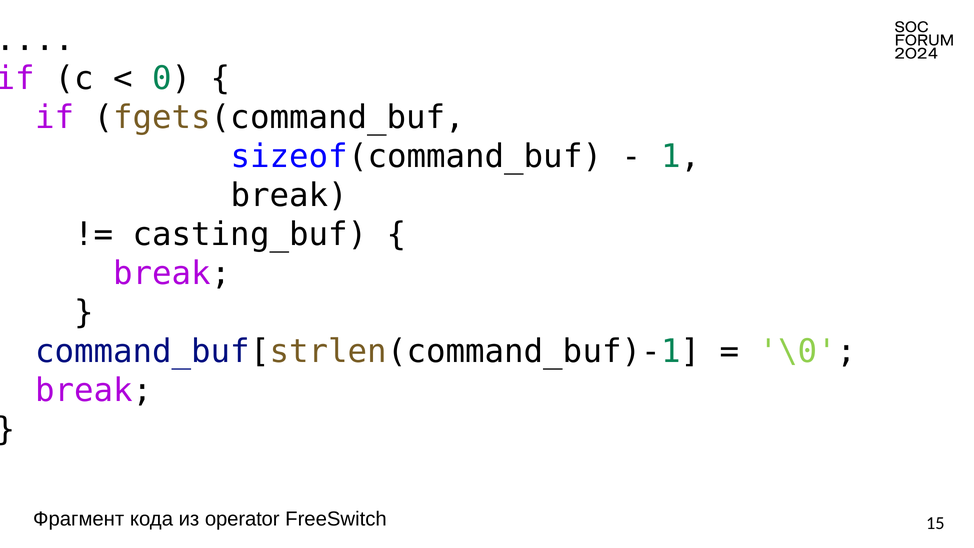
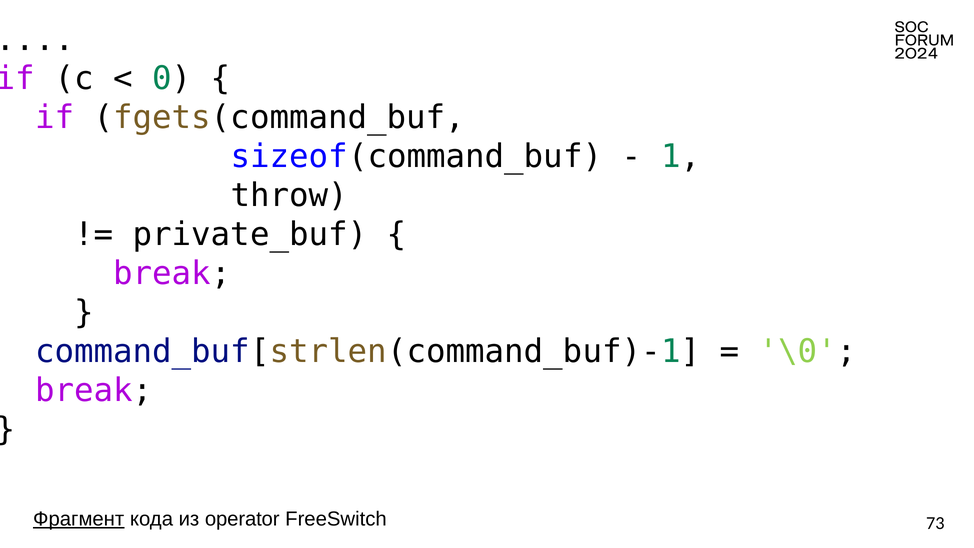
break at (289, 195): break -> throw
casting_buf: casting_buf -> private_buf
Фрагмент underline: none -> present
15: 15 -> 73
